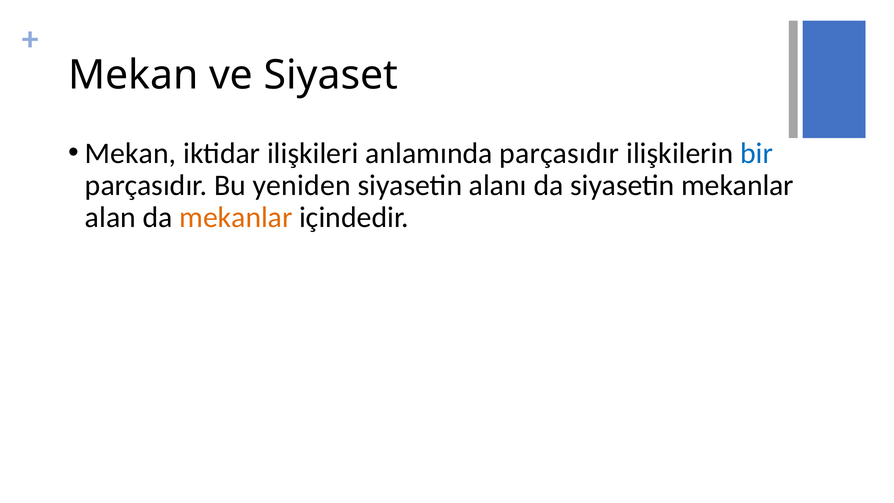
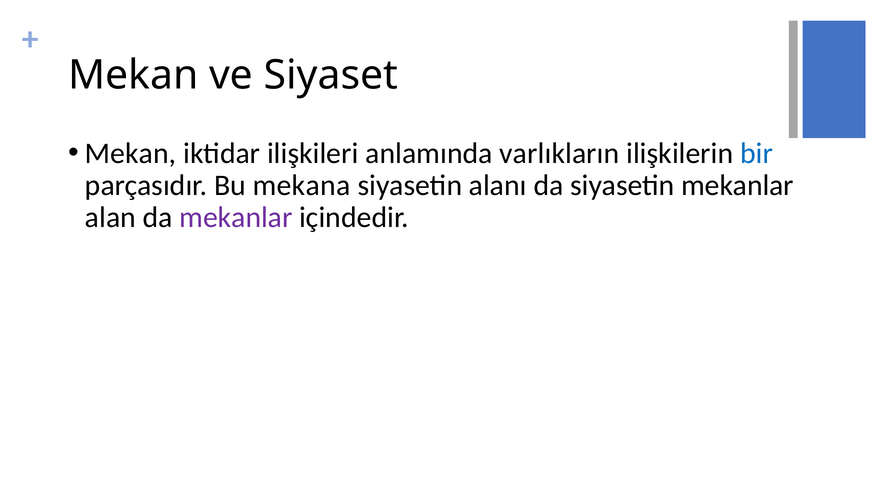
anlamında parçasıdır: parçasıdır -> varlıkların
yeniden: yeniden -> mekana
mekanlar at (236, 218) colour: orange -> purple
